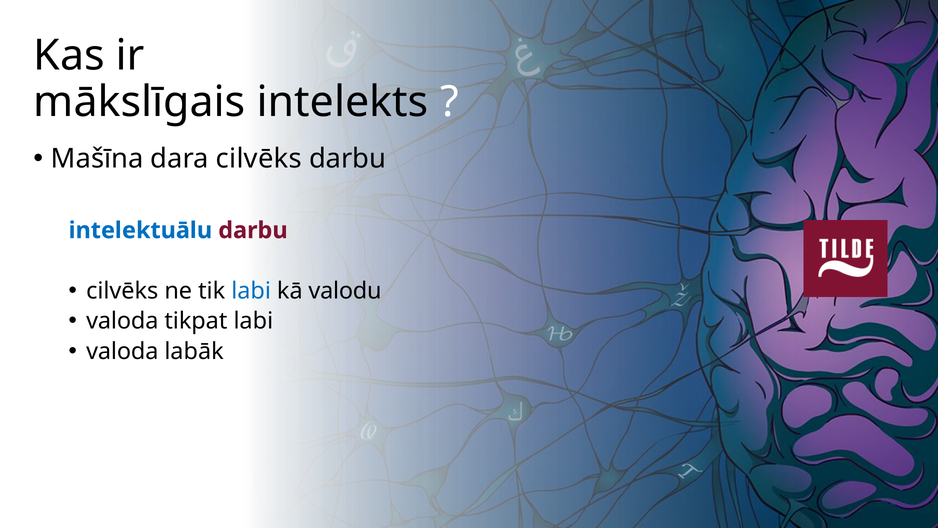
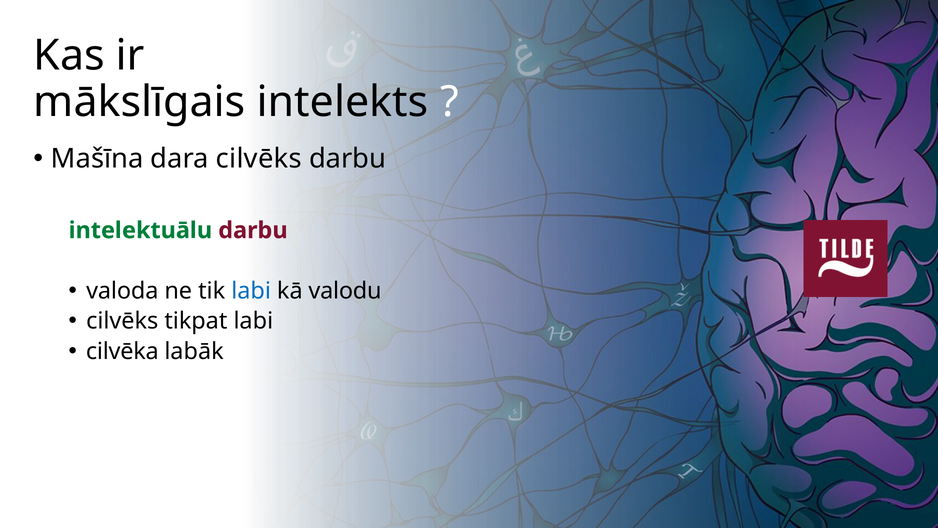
intelektuālu colour: blue -> green
cilvēks at (122, 291): cilvēks -> valoda
valoda at (122, 321): valoda -> cilvēks
valoda at (122, 351): valoda -> cilvēka
